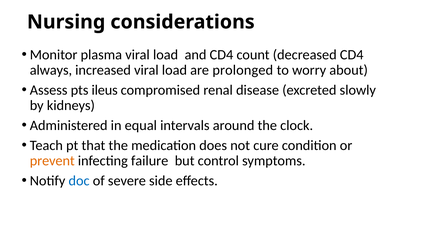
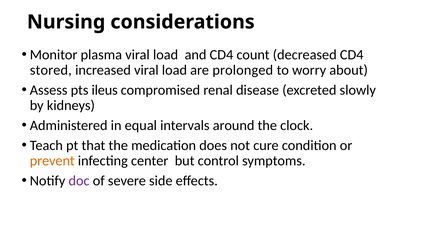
always: always -> stored
failure: failure -> center
doc colour: blue -> purple
